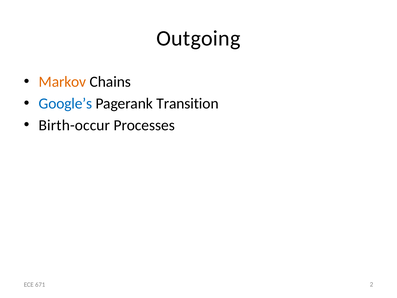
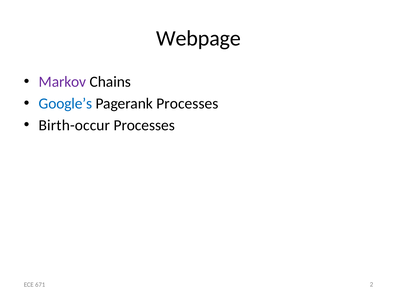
Outgoing: Outgoing -> Webpage
Markov colour: orange -> purple
Pagerank Transition: Transition -> Processes
